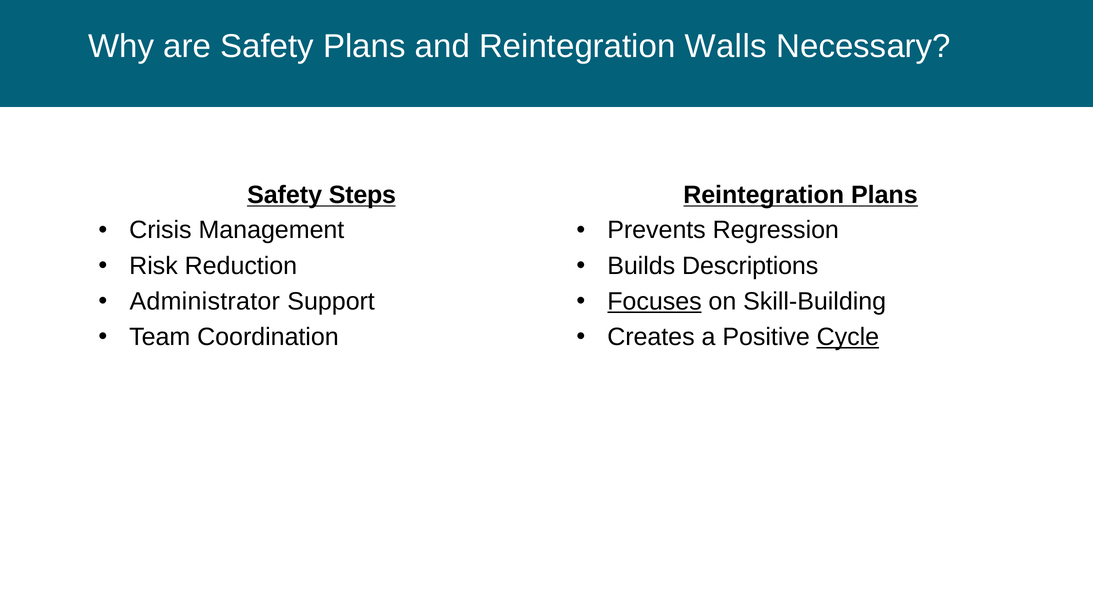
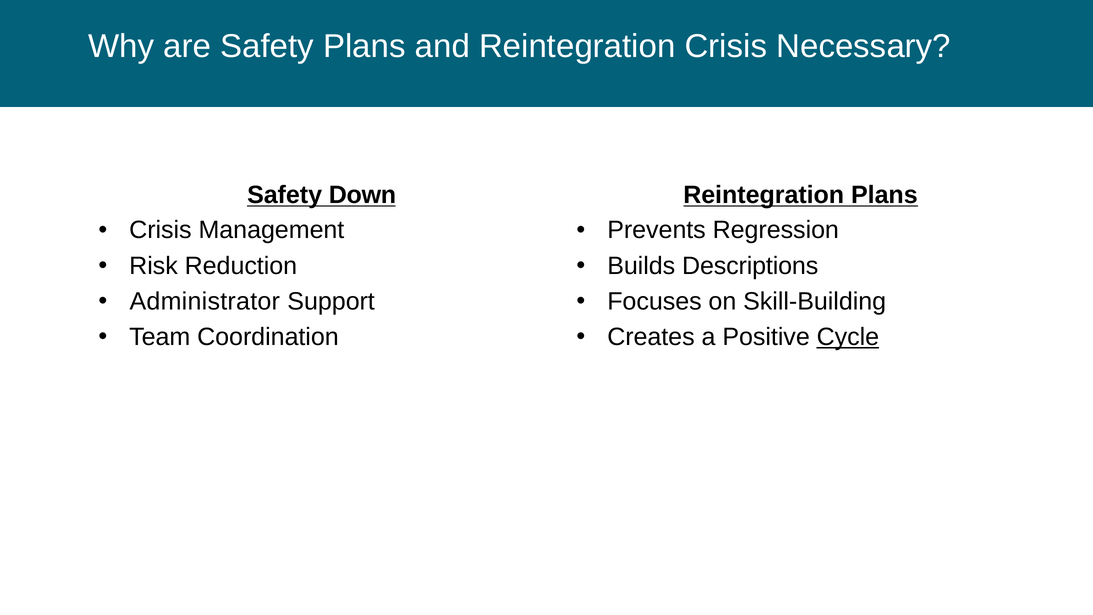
Reintegration Walls: Walls -> Crisis
Steps: Steps -> Down
Focuses underline: present -> none
